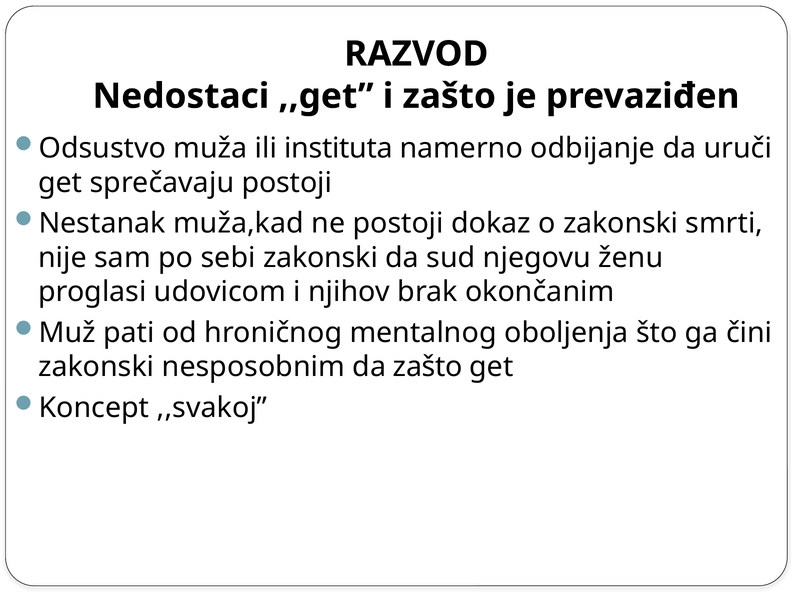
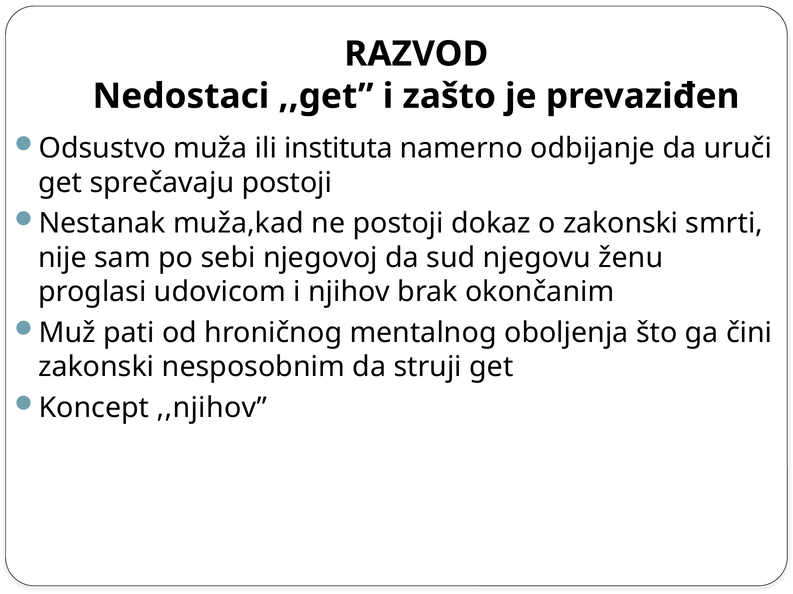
sebi zakonski: zakonski -> njegovoj
da zašto: zašto -> struji
,,svakoj: ,,svakoj -> ,,njihov
